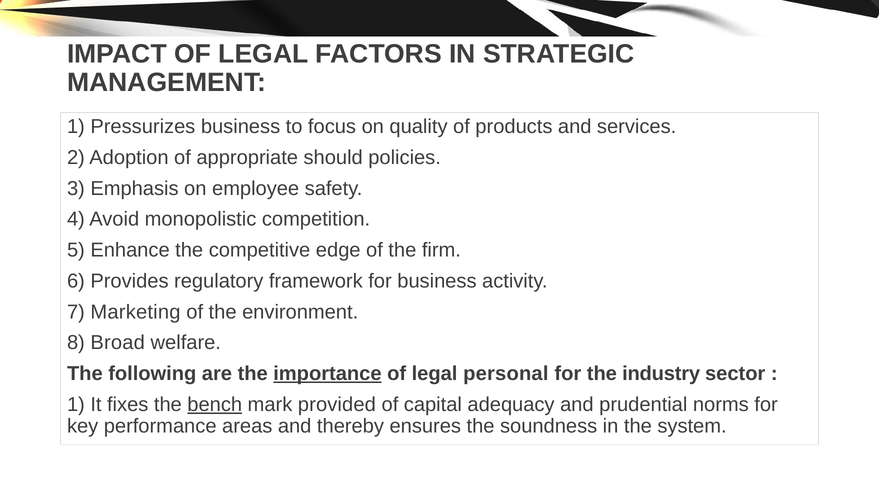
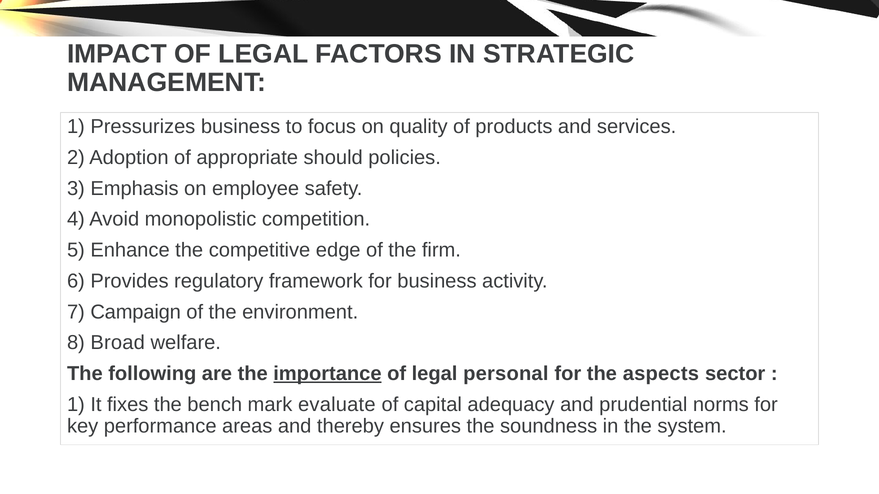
Marketing: Marketing -> Campaign
industry: industry -> aspects
bench underline: present -> none
provided: provided -> evaluate
